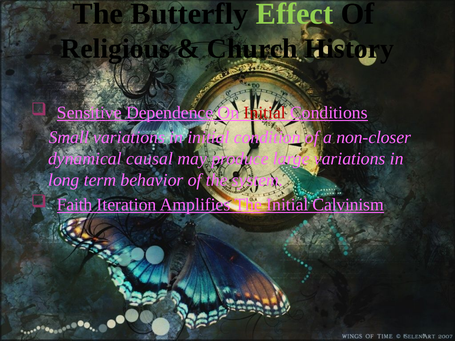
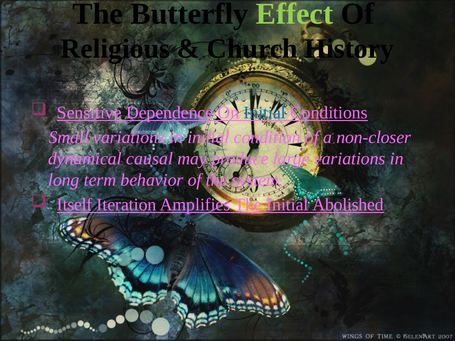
Initial at (265, 113) colour: red -> blue
Faith: Faith -> Itself
Calvinism: Calvinism -> Abolished
